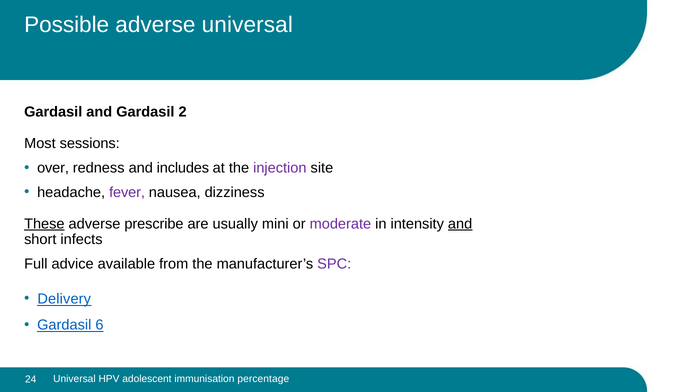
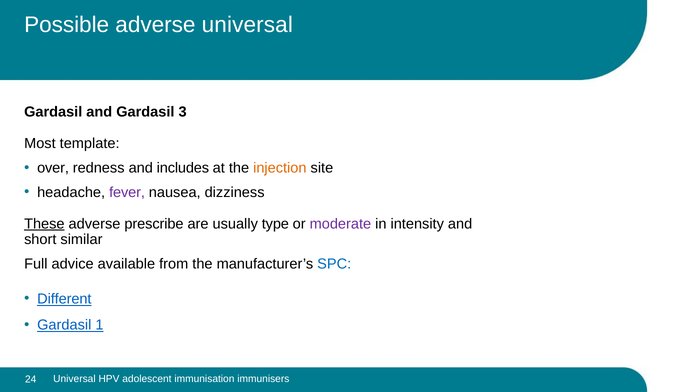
2: 2 -> 3
sessions: sessions -> template
injection colour: purple -> orange
mini: mini -> type
and at (460, 224) underline: present -> none
infects: infects -> similar
SPC colour: purple -> blue
Delivery: Delivery -> Different
6: 6 -> 1
percentage: percentage -> immunisers
